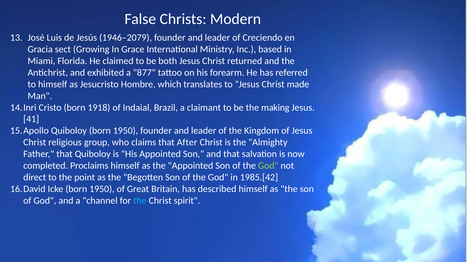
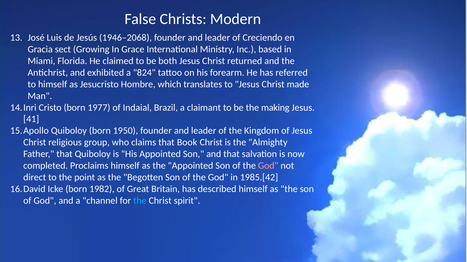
1946–2079: 1946–2079 -> 1946–2068
877: 877 -> 824
1918: 1918 -> 1977
After: After -> Book
God at (268, 166) colour: light green -> pink
Icke born 1950: 1950 -> 1982
